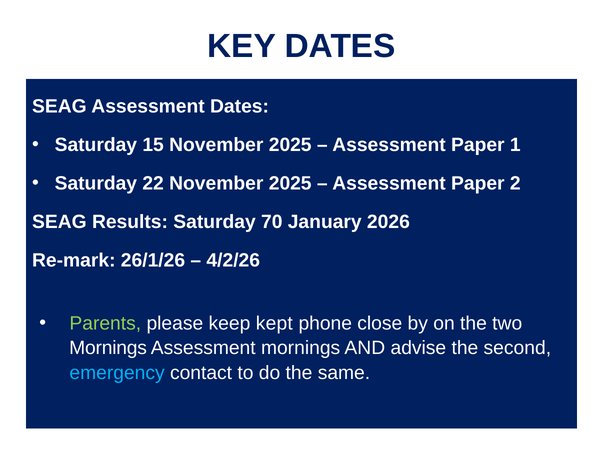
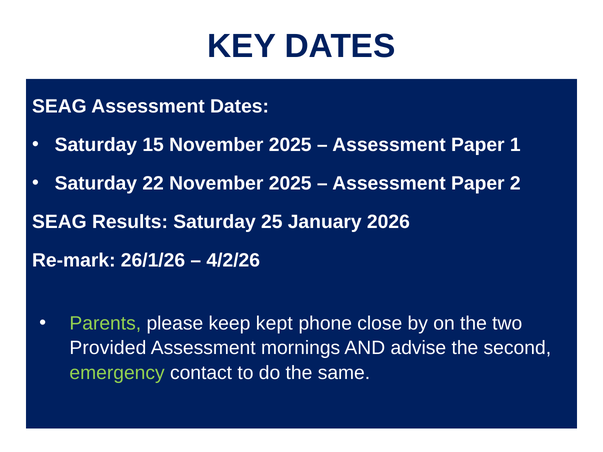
70: 70 -> 25
Mornings at (108, 348): Mornings -> Provided
emergency colour: light blue -> light green
